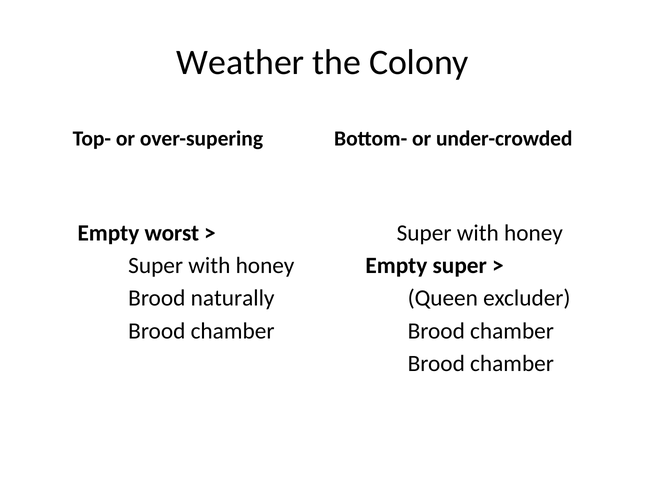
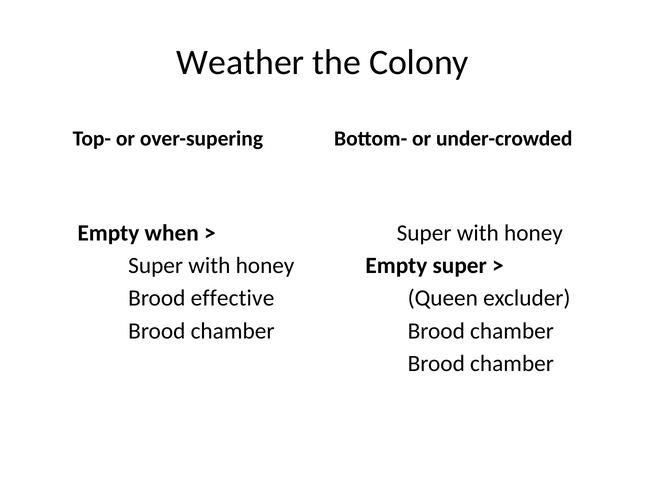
worst: worst -> when
naturally: naturally -> effective
